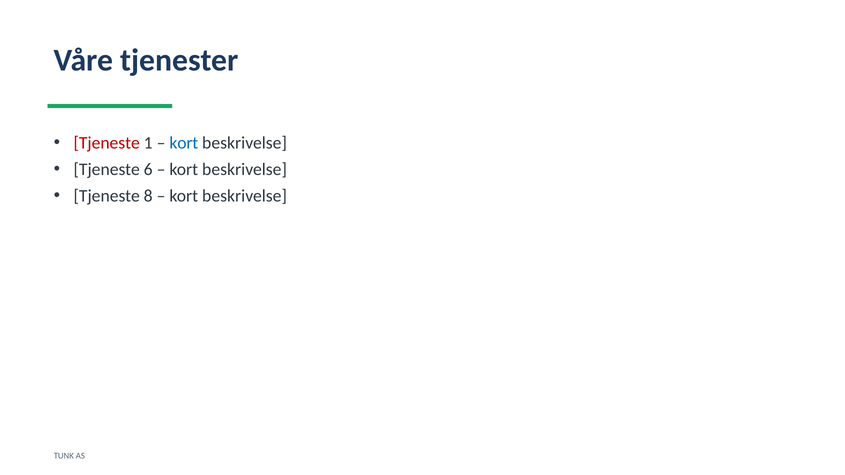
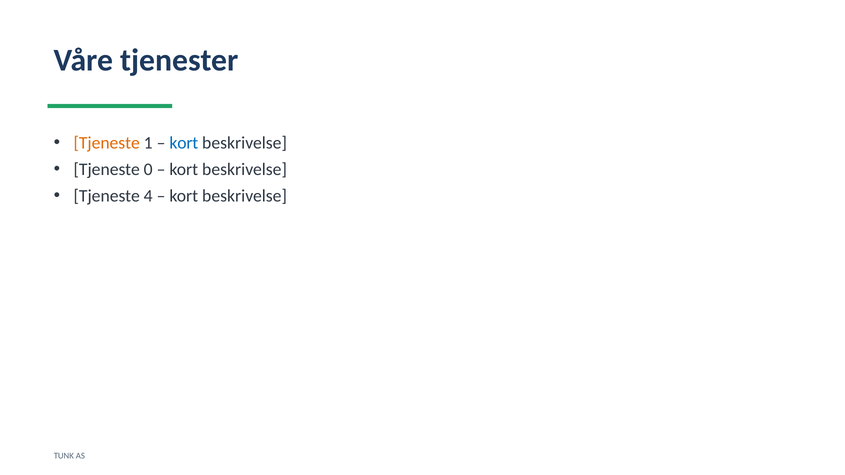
Tjeneste at (107, 143) colour: red -> orange
6: 6 -> 0
8: 8 -> 4
